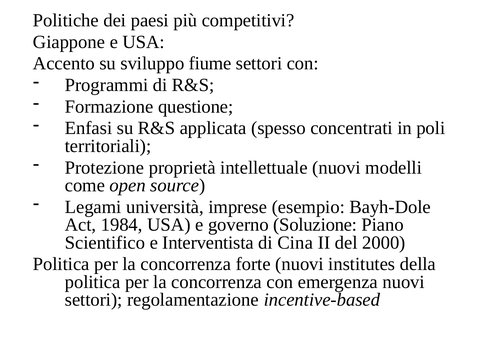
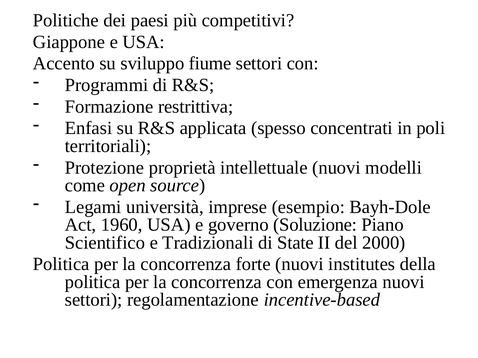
questione: questione -> restrittiva
1984: 1984 -> 1960
Interventista: Interventista -> Tradizionali
Cina: Cina -> State
